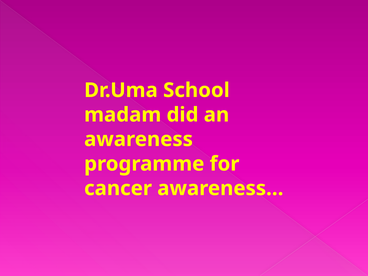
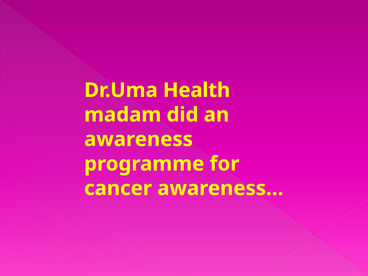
School: School -> Health
